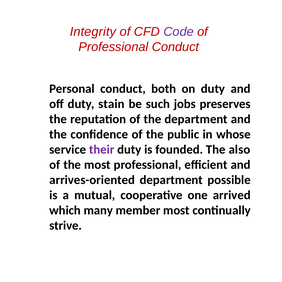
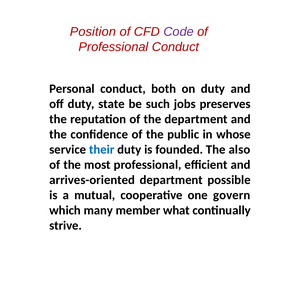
Integrity: Integrity -> Position
stain: stain -> state
their colour: purple -> blue
arrived: arrived -> govern
member most: most -> what
